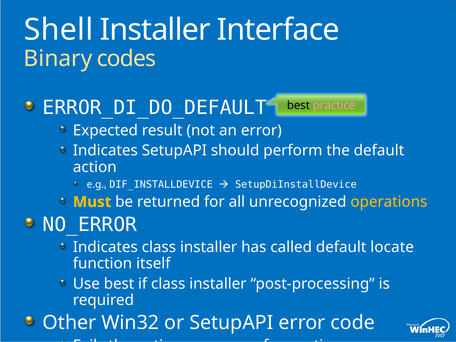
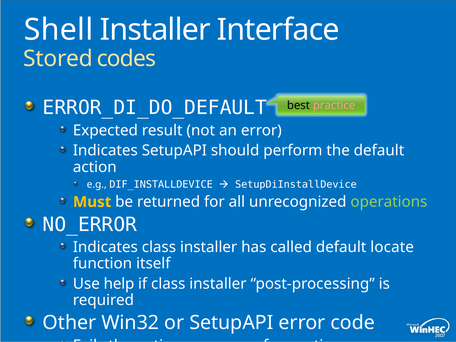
Binary: Binary -> Stored
operations at (389, 202) colour: yellow -> light green
Use best: best -> help
